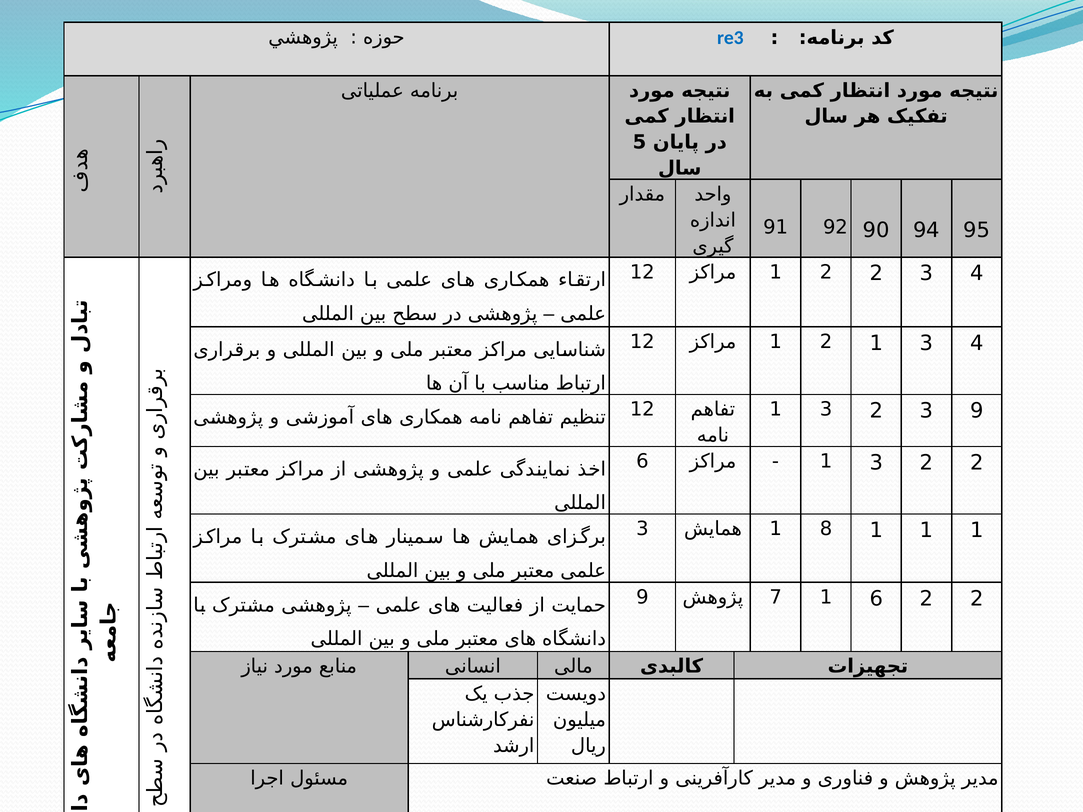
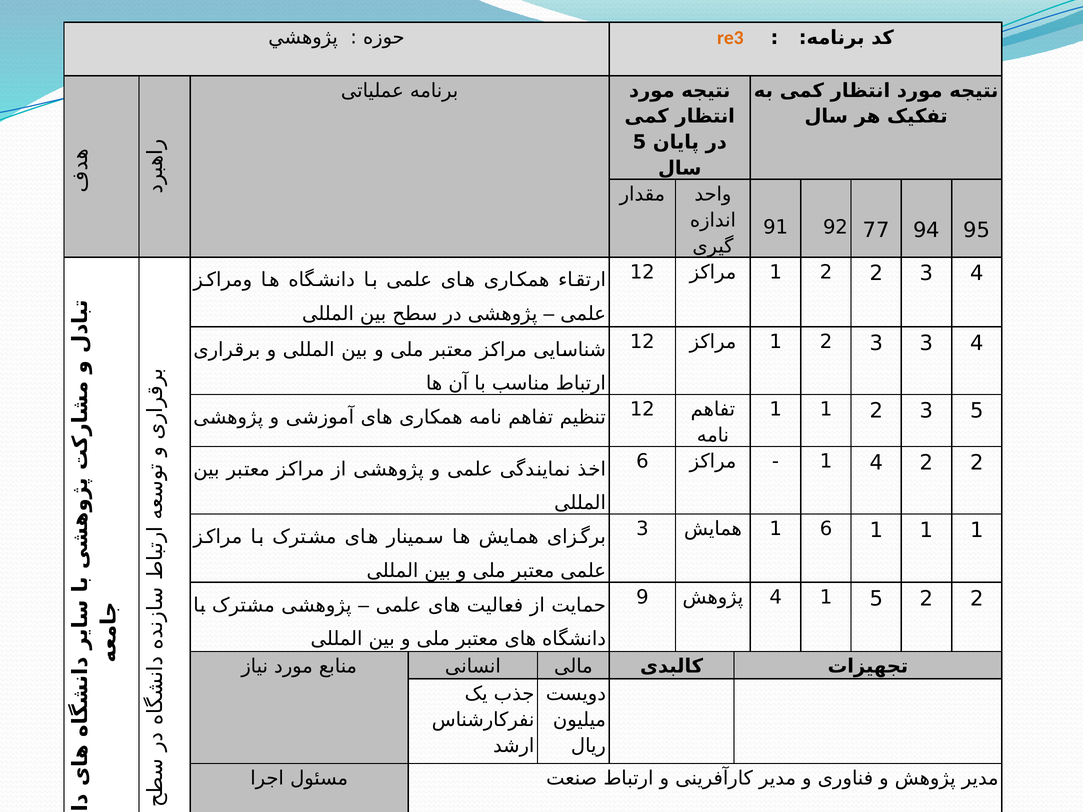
re3 colour: blue -> orange
90: 90 -> 77
1 at (876, 343): 1 -> 3
3 at (826, 410): 3 -> 1
3 9: 9 -> 5
3 at (876, 463): 3 -> 4
1 8: 8 -> 6
7 at (776, 597): 7 -> 4
1 6: 6 -> 5
